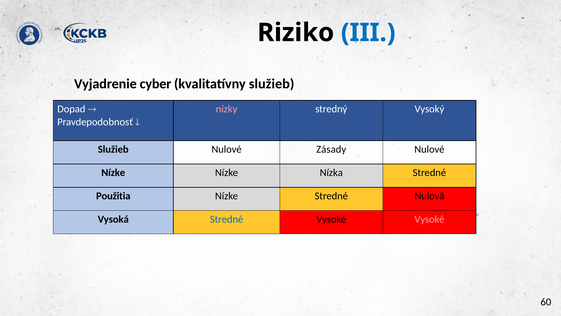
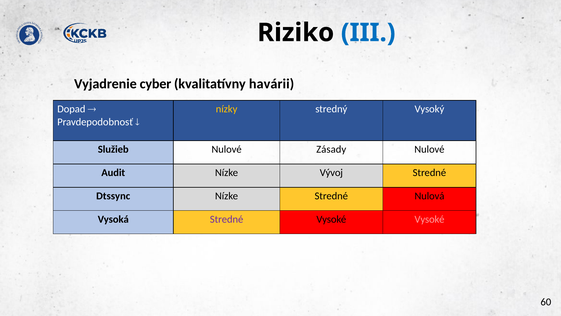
kvalitatívny služieb: služieb -> havárii
nízky colour: pink -> yellow
Nízke at (113, 172): Nízke -> Audit
Nízka: Nízka -> Vývoj
Použitia: Použitia -> Dtssync
Stredné at (227, 219) colour: blue -> purple
